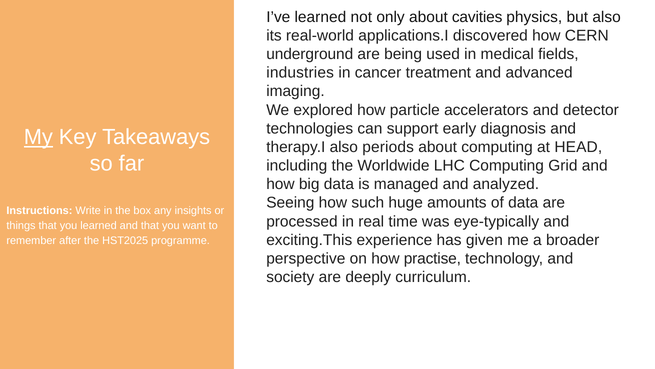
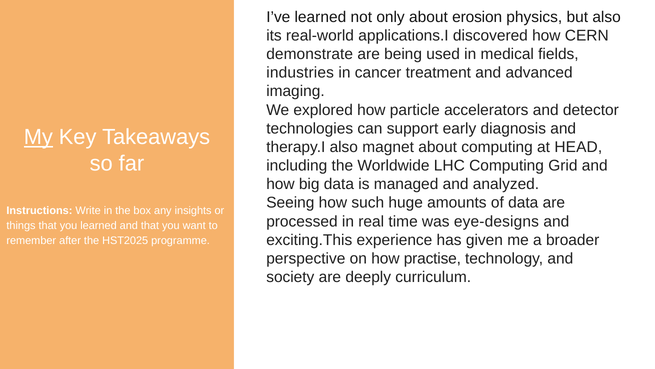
cavities: cavities -> erosion
underground: underground -> demonstrate
periods: periods -> magnet
eye-typically: eye-typically -> eye-designs
